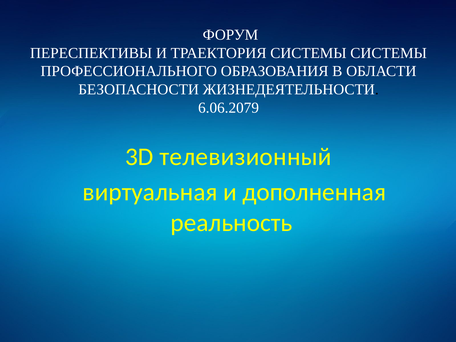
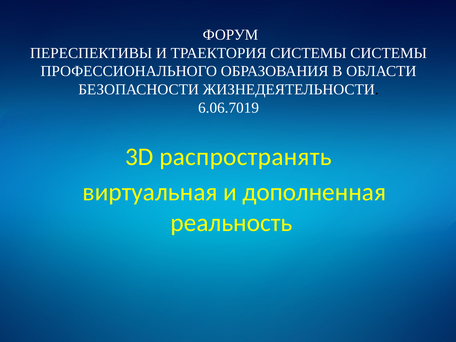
6.06.2079: 6.06.2079 -> 6.06.7019
телевизионный: телевизионный -> распространять
